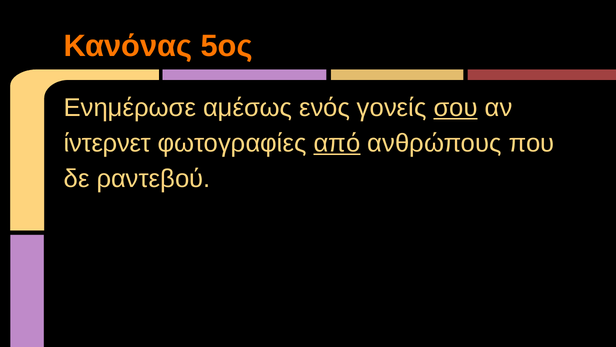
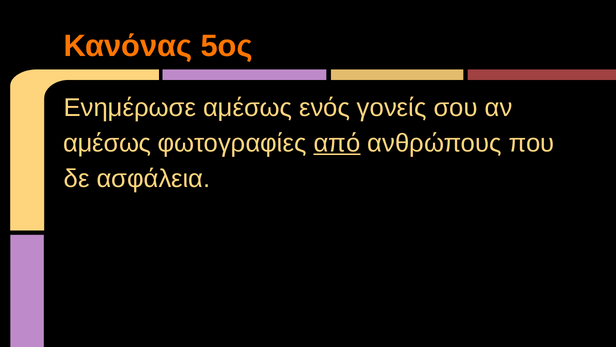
σου underline: present -> none
ίντερνετ at (107, 143): ίντερνετ -> αμέσως
ραντεβού: ραντεβού -> ασφάλεια
